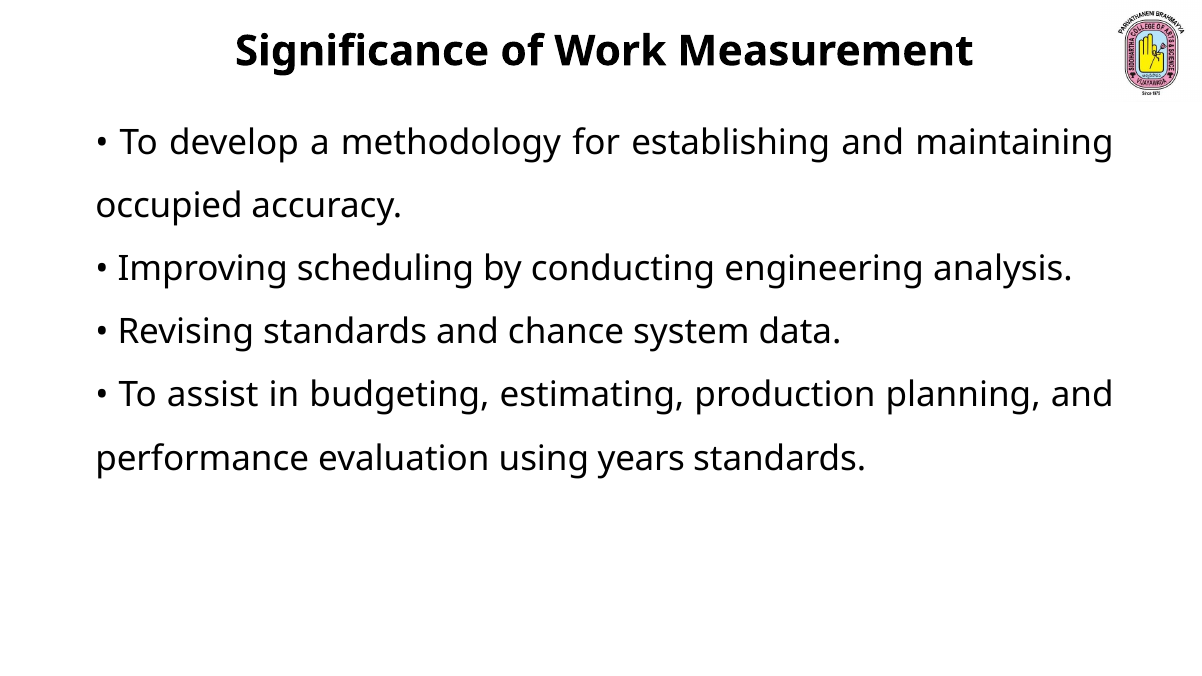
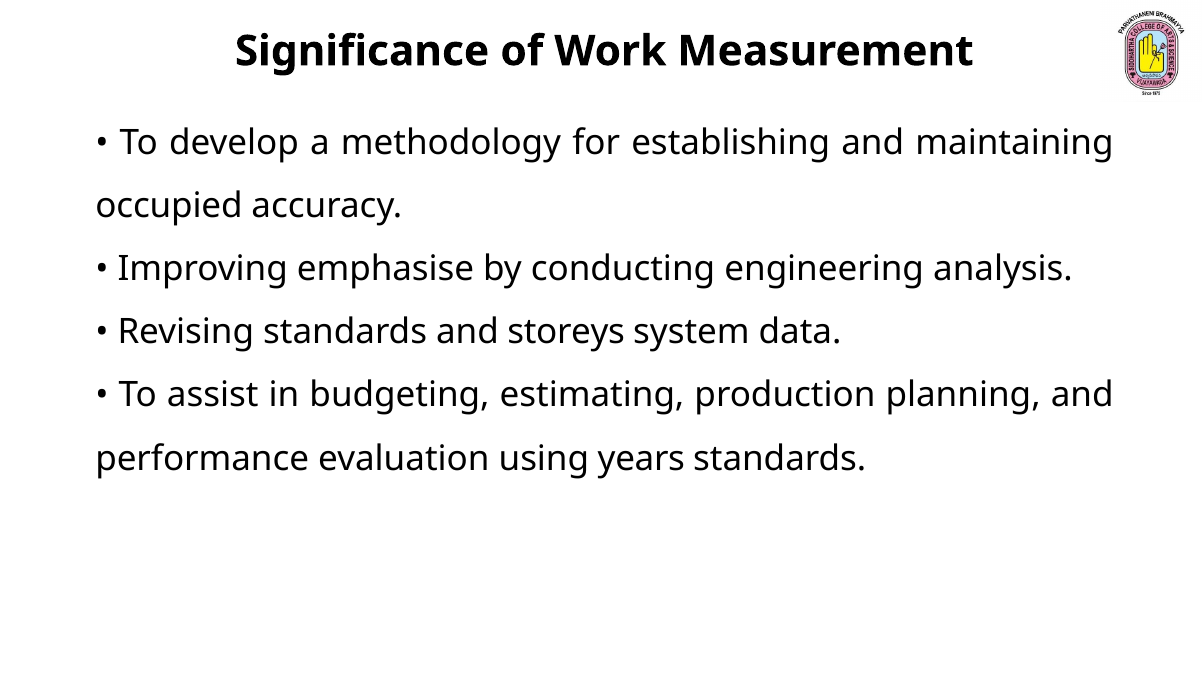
scheduling: scheduling -> emphasise
chance: chance -> storeys
